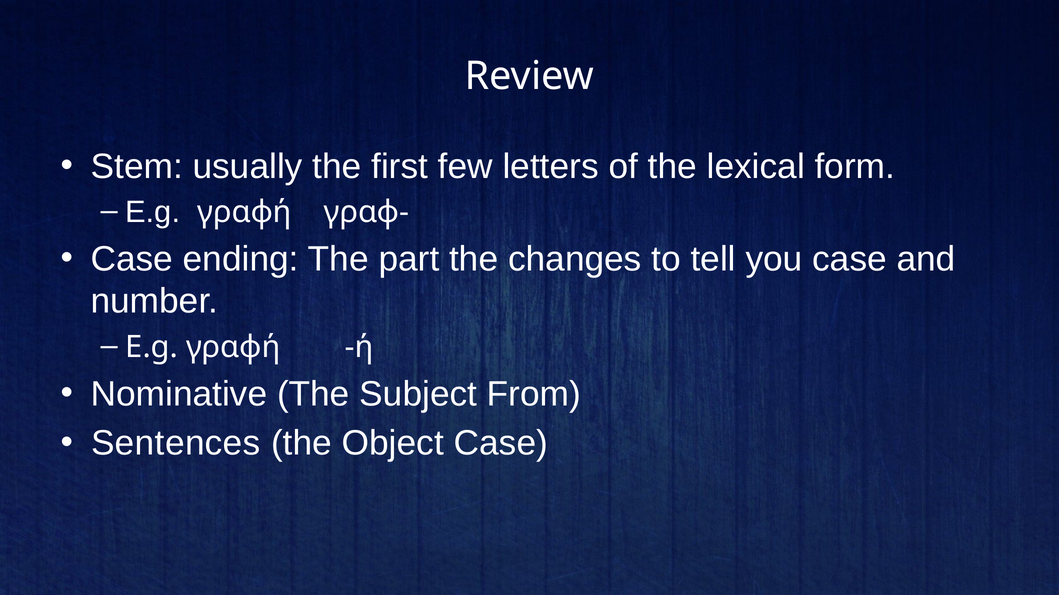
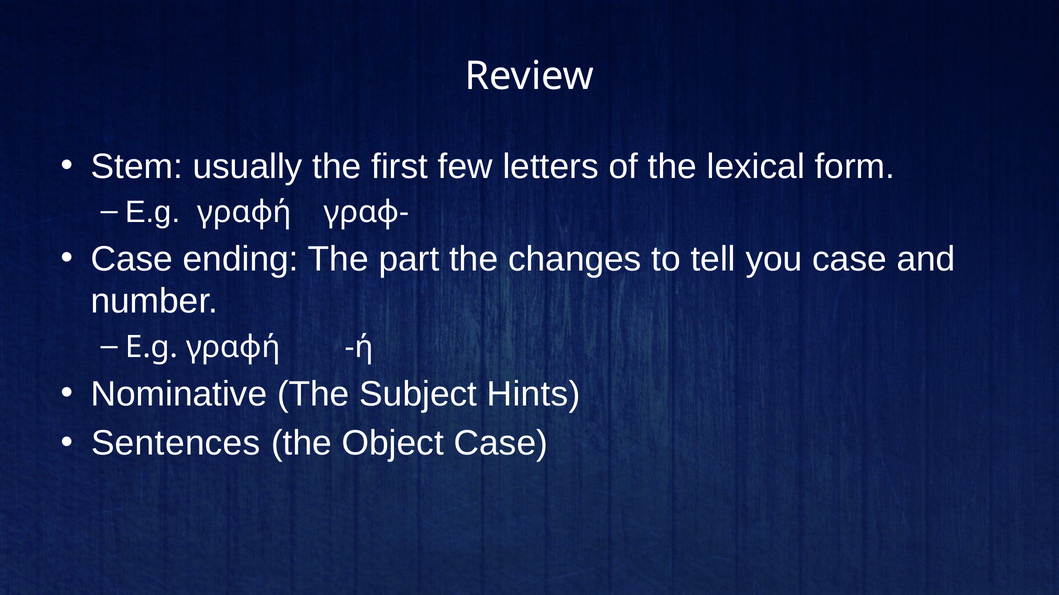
From: From -> Hints
